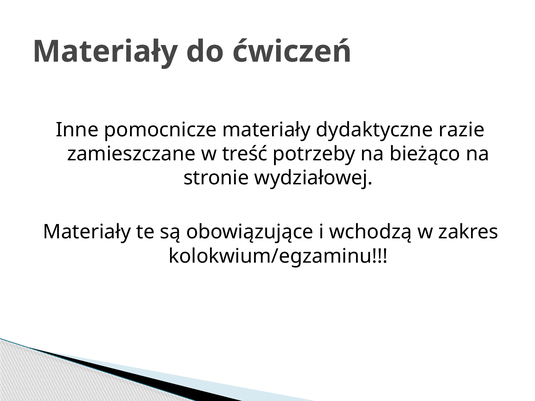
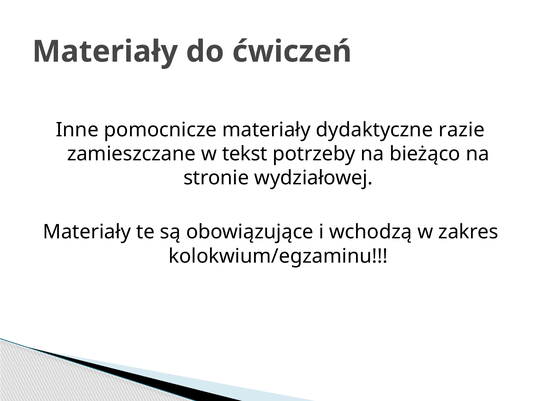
treść: treść -> tekst
